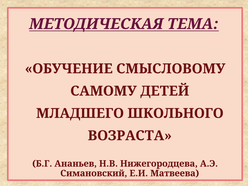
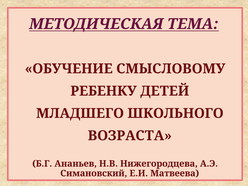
САМОМУ: САМОМУ -> РЕБЕНКУ
